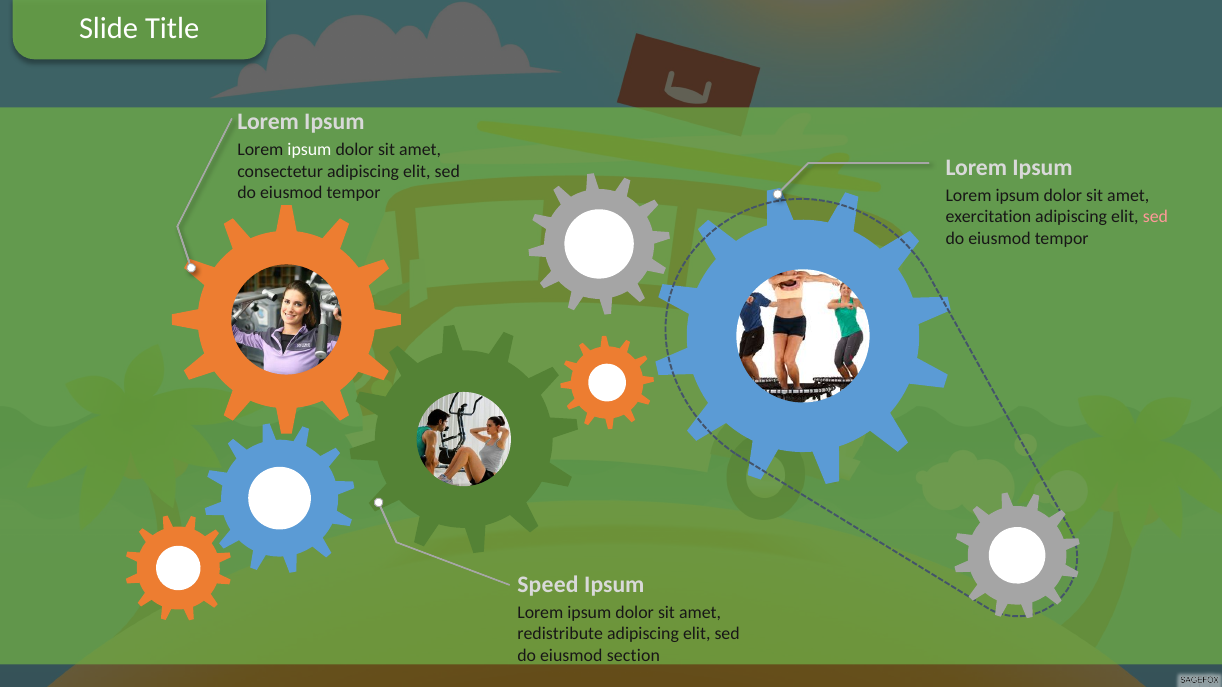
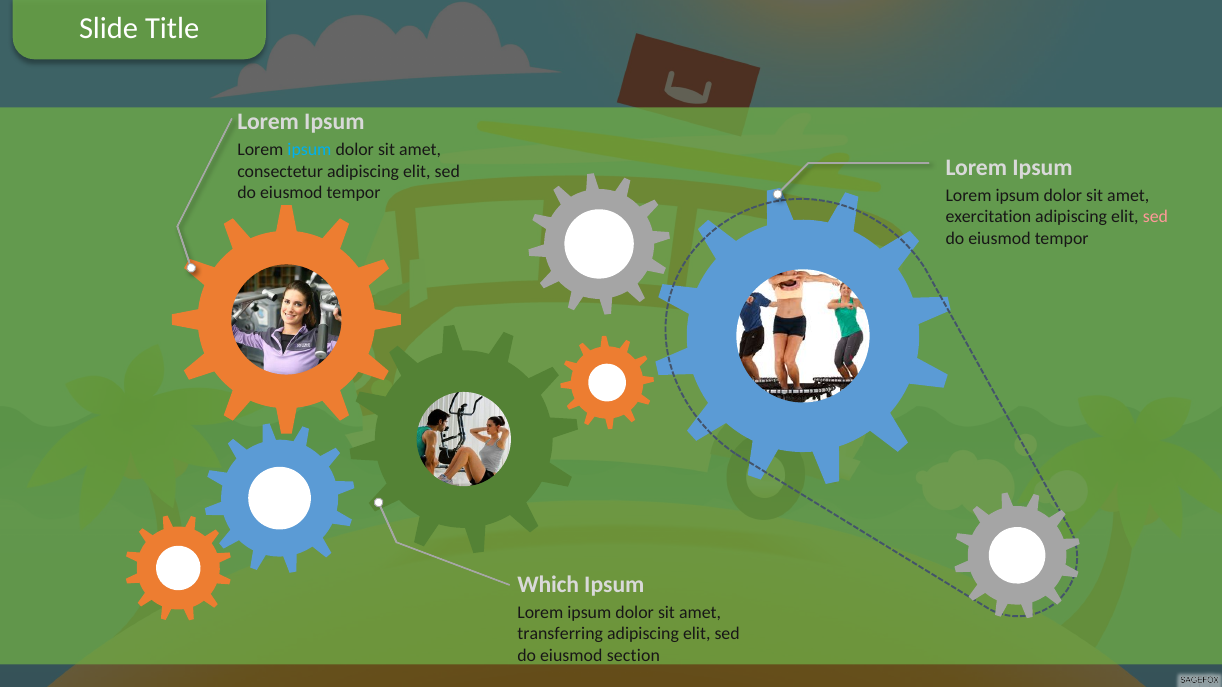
ipsum at (309, 150) colour: white -> light blue
Speed: Speed -> Which
redistribute: redistribute -> transferring
